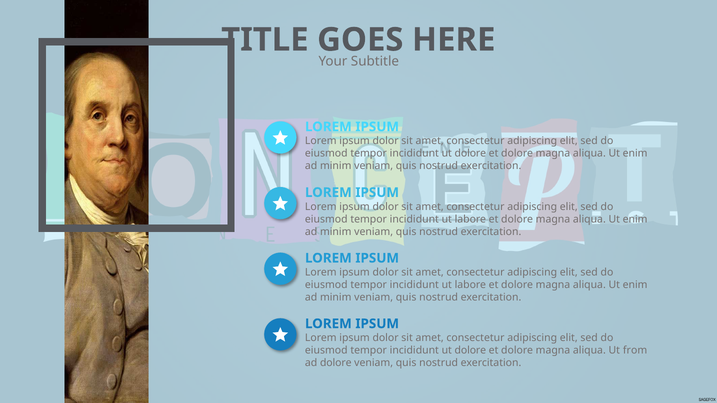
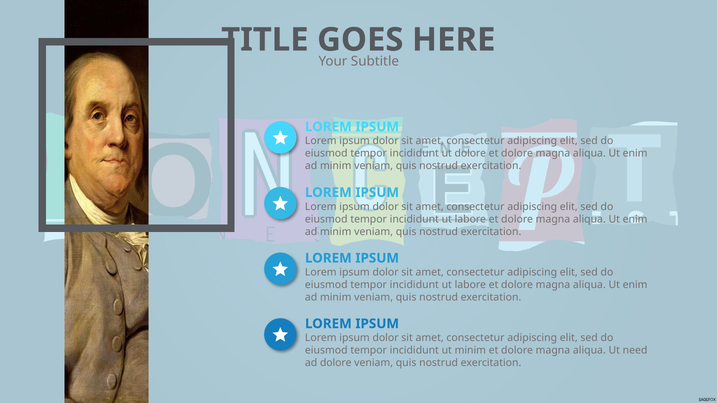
dolore at (470, 351): dolore -> minim
from: from -> need
